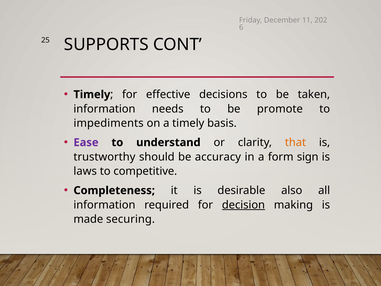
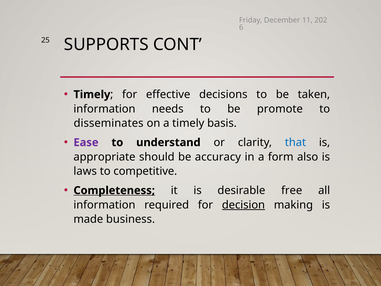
impediments: impediments -> disseminates
that colour: orange -> blue
trustworthy: trustworthy -> appropriate
sign: sign -> also
Completeness underline: none -> present
also: also -> free
securing: securing -> business
